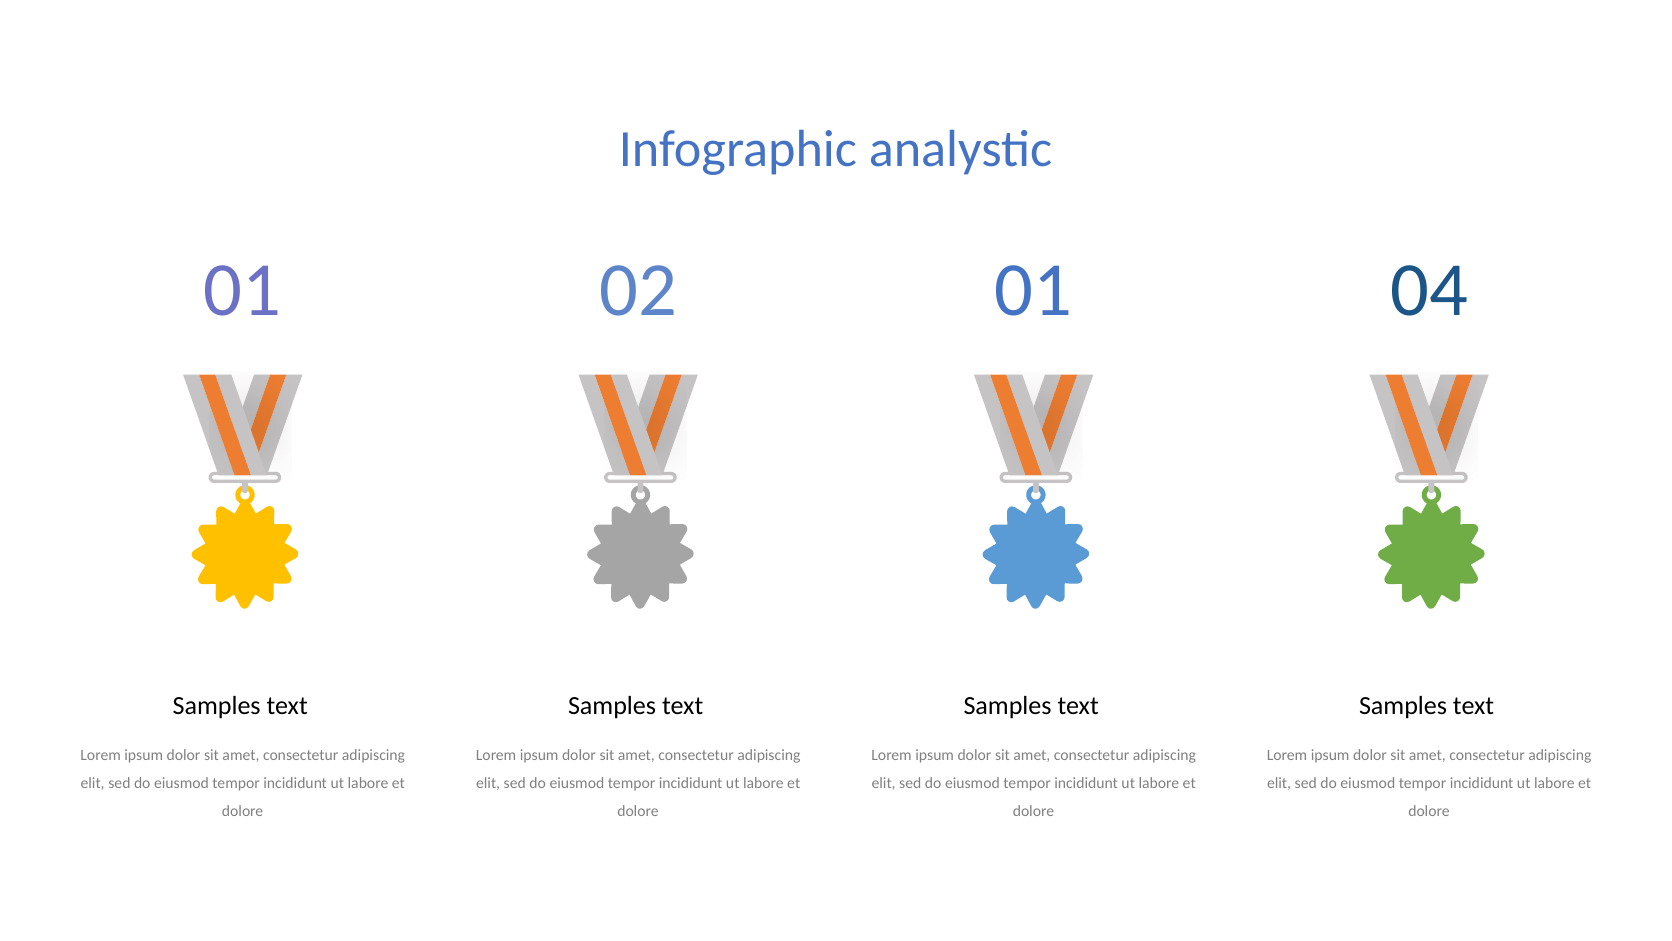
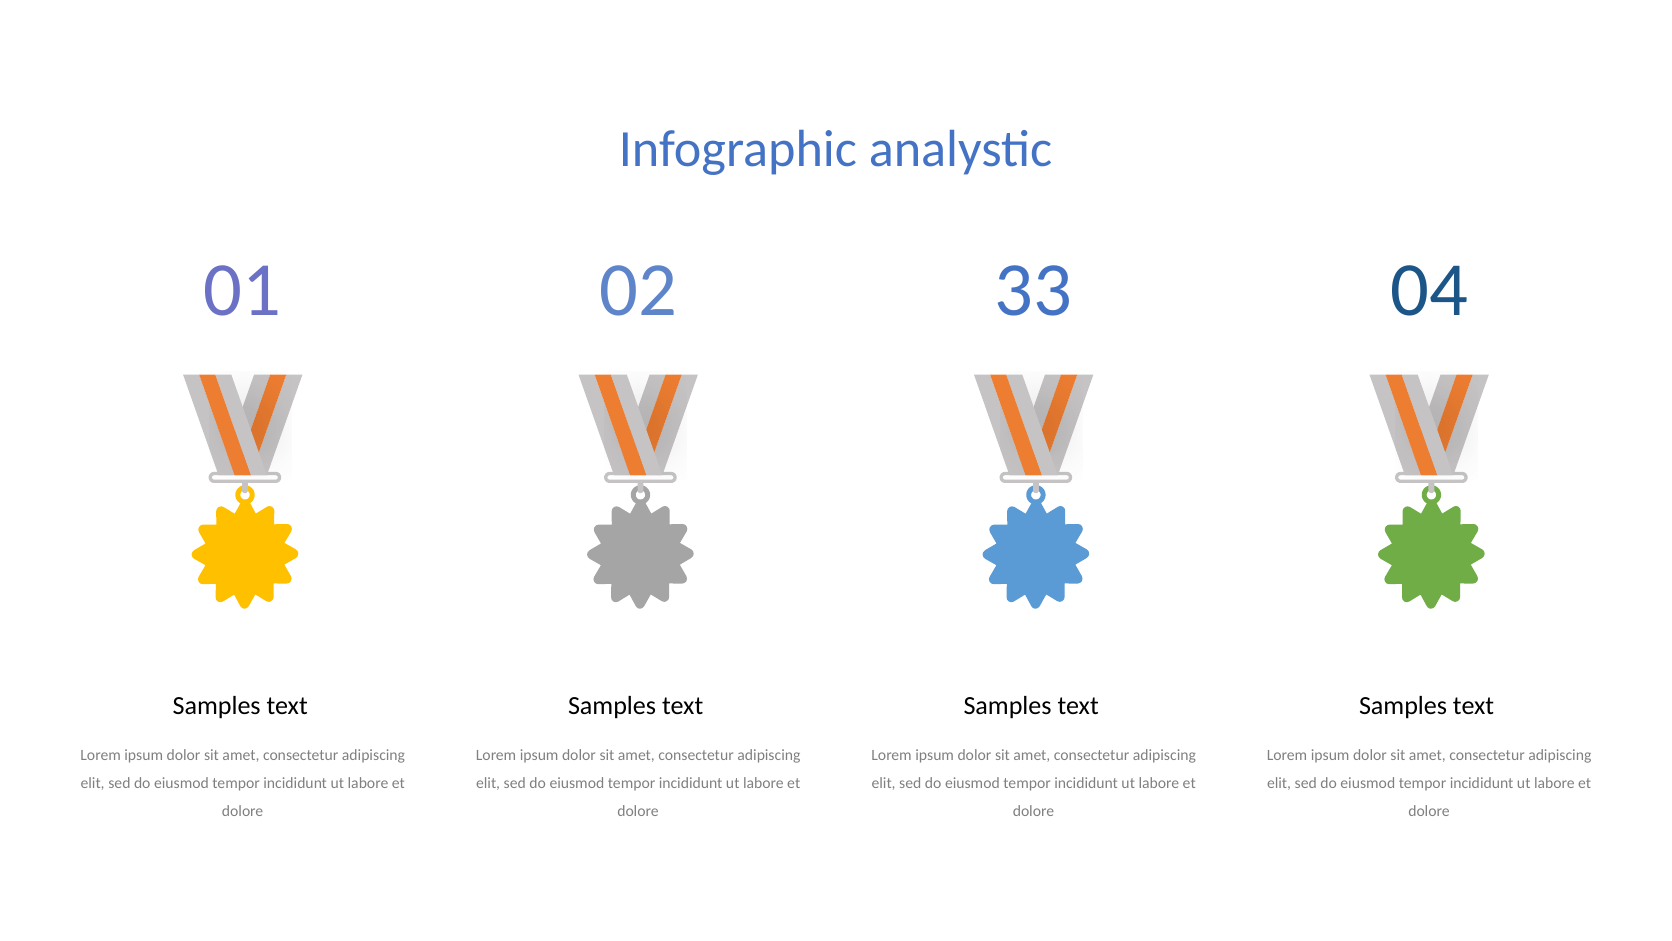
02 01: 01 -> 33
